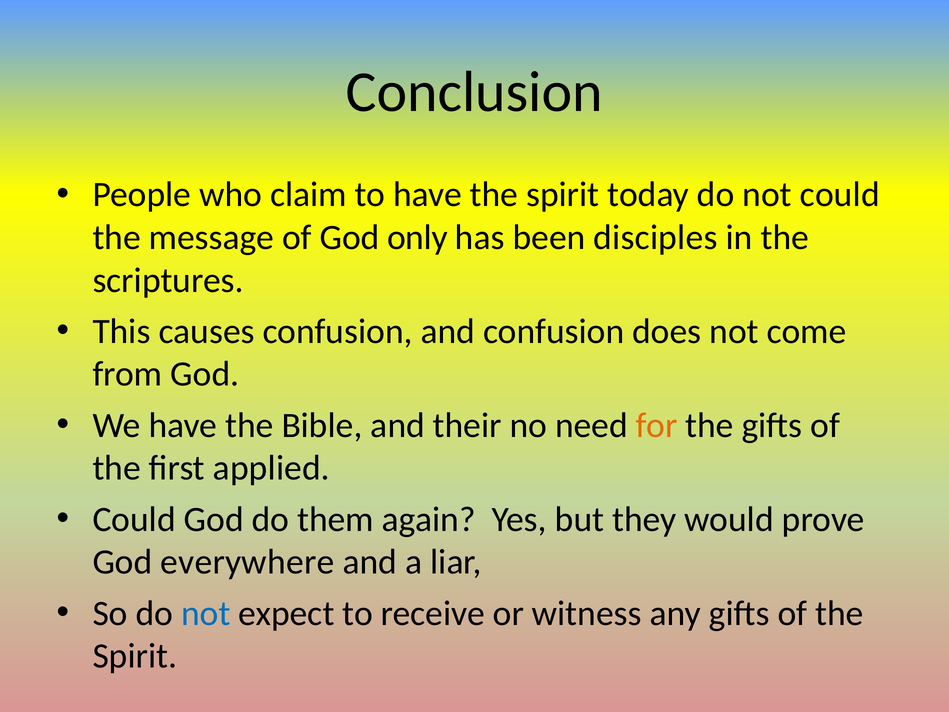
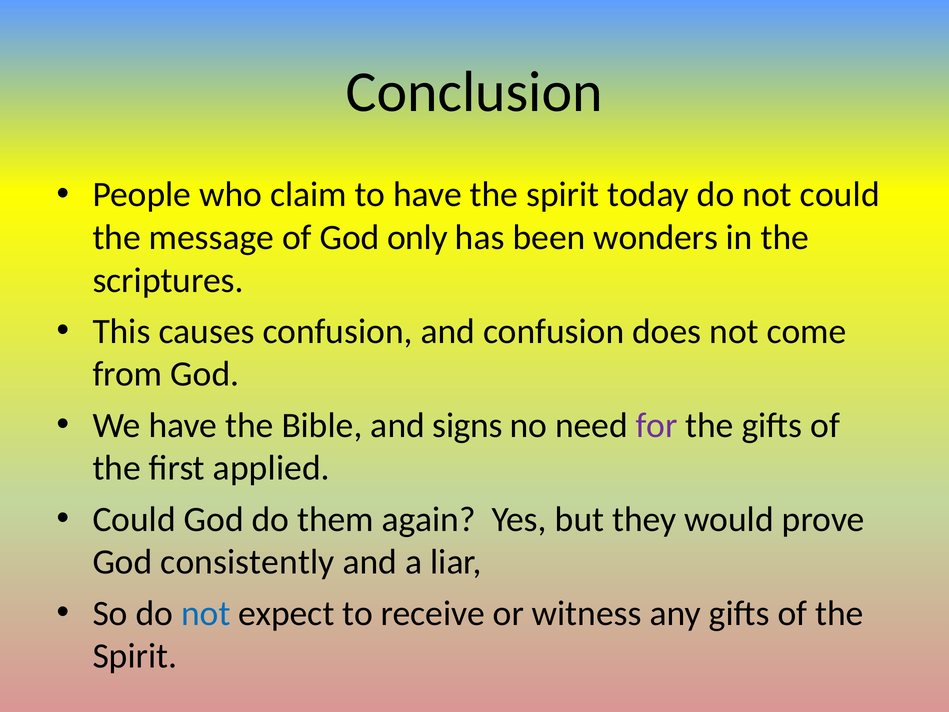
disciples: disciples -> wonders
their: their -> signs
for colour: orange -> purple
everywhere: everywhere -> consistently
